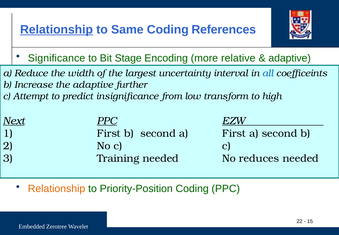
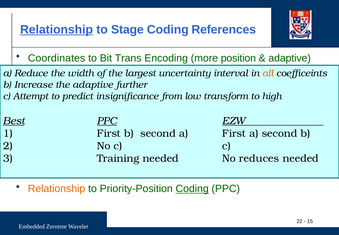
Same: Same -> Stage
Significance: Significance -> Coordinates
Stage: Stage -> Trans
more relative: relative -> position
all at (268, 73) colour: blue -> orange
Next: Next -> Best
Coding at (192, 189) underline: none -> present
